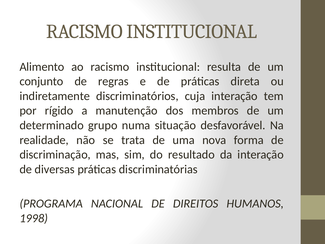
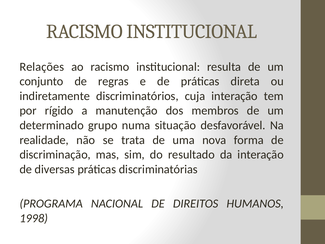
Alimento: Alimento -> Relações
